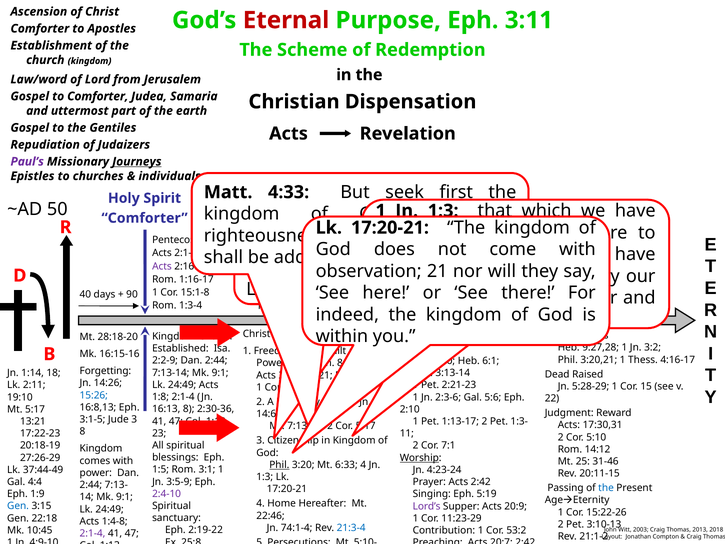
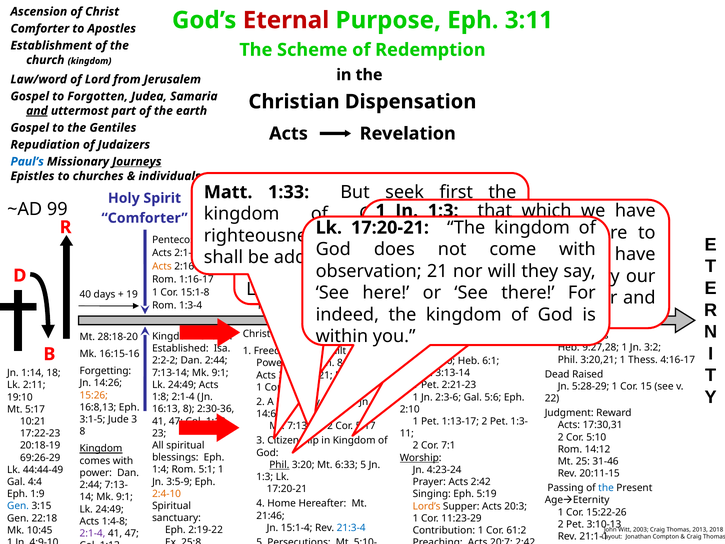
to Comforter: Comforter -> Forgotten
and at (37, 111) underline: none -> present
Paul’s colour: purple -> blue
4:33: 4:33 -> 1:33
50: 50 -> 99
Acts at (162, 266) colour: purple -> orange
90: 90 -> 19
2:2-9: 2:2-9 -> 2:2-2
15:26 colour: blue -> orange
13:21: 13:21 -> 10:21
Kingdom at (101, 448) underline: none -> present
27:26-29: 27:26-29 -> 69:26-29
6:33 4: 4 -> 5
1:5: 1:5 -> 1:4
3:1: 3:1 -> 5:1
37:44-49: 37:44-49 -> 44:44-49
2:4-10 colour: purple -> orange
Lord’s colour: purple -> orange
20:9: 20:9 -> 20:3
22:46: 22:46 -> 21:46
74:1-4: 74:1-4 -> 15:1-4
53:2: 53:2 -> 61:2
21:1-2: 21:1-2 -> 21:1-1
